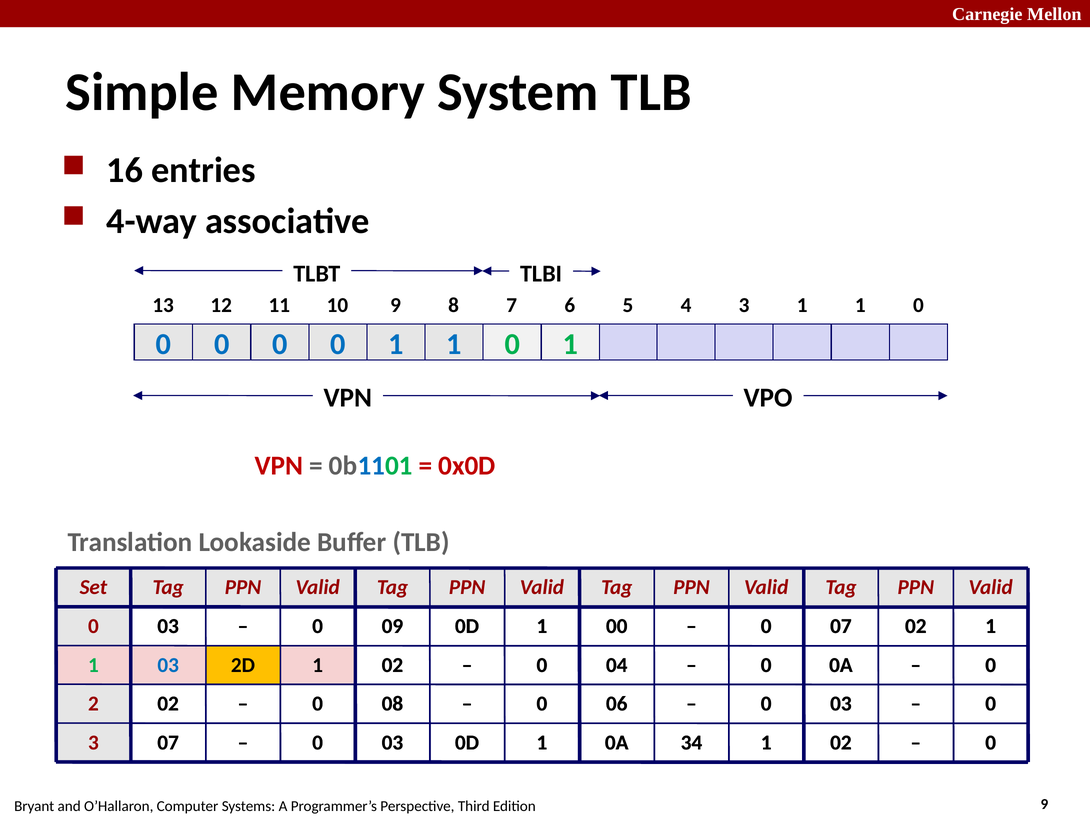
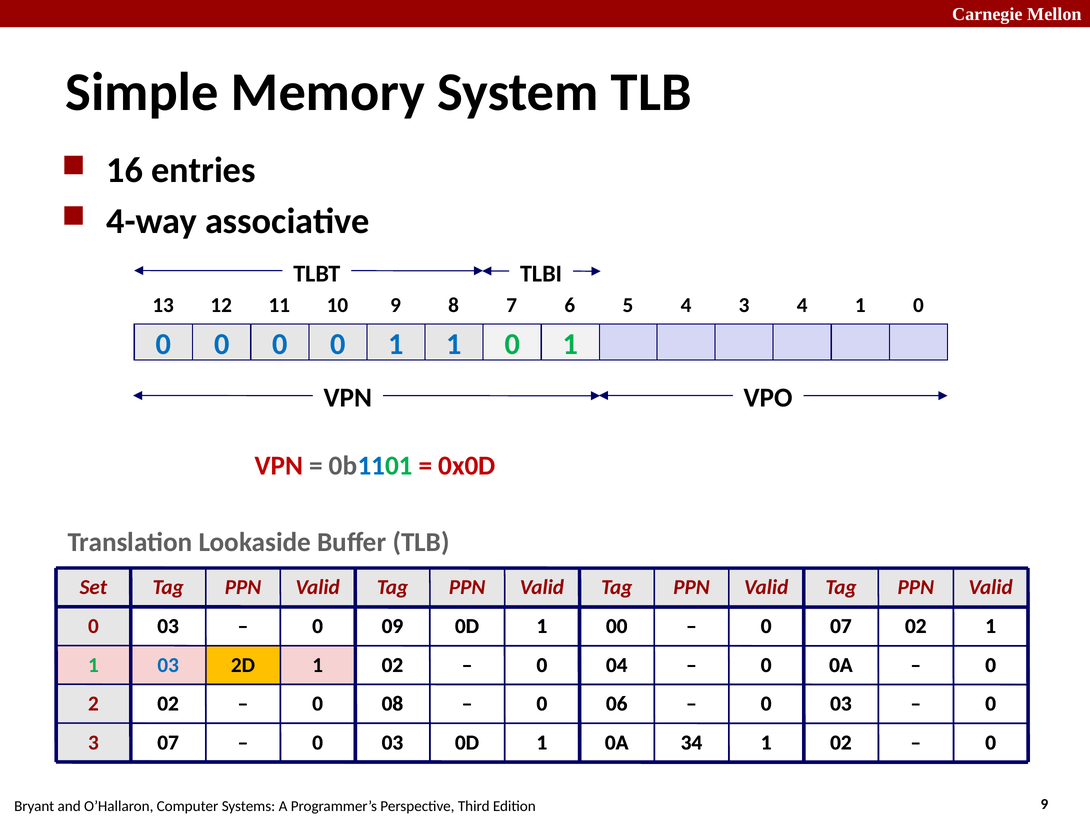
3 1: 1 -> 4
